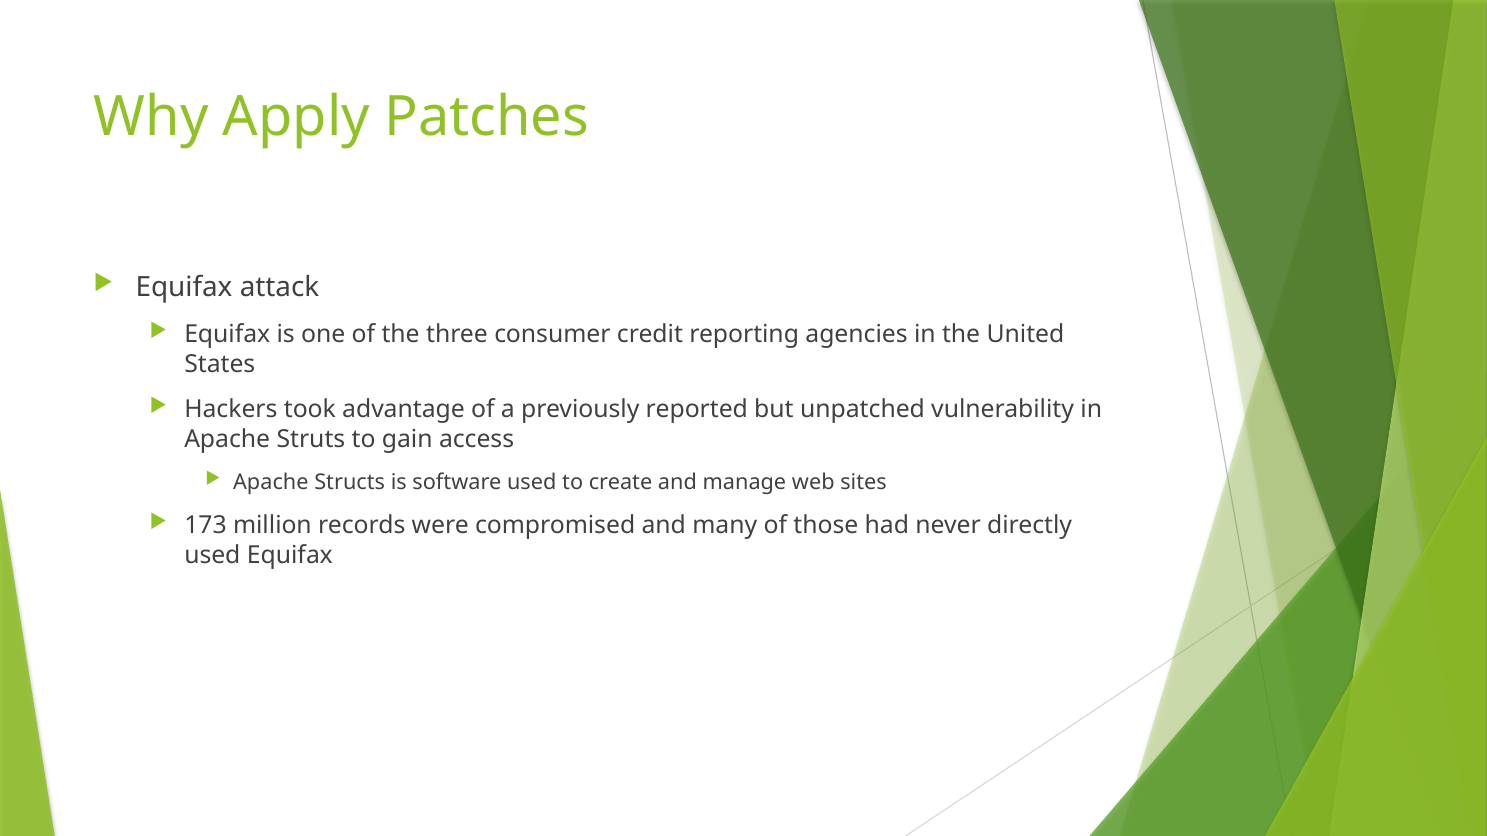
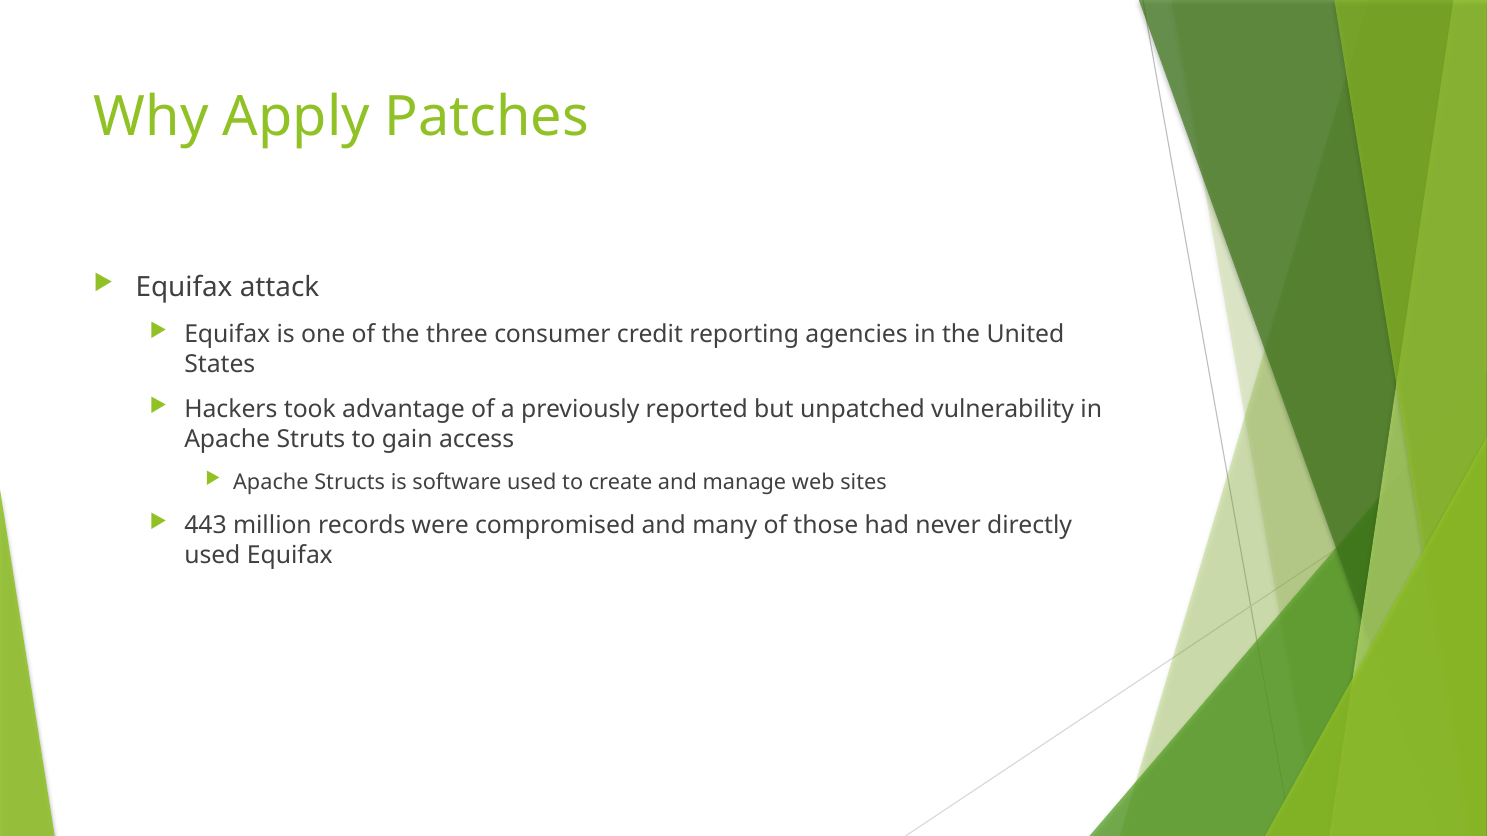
173: 173 -> 443
